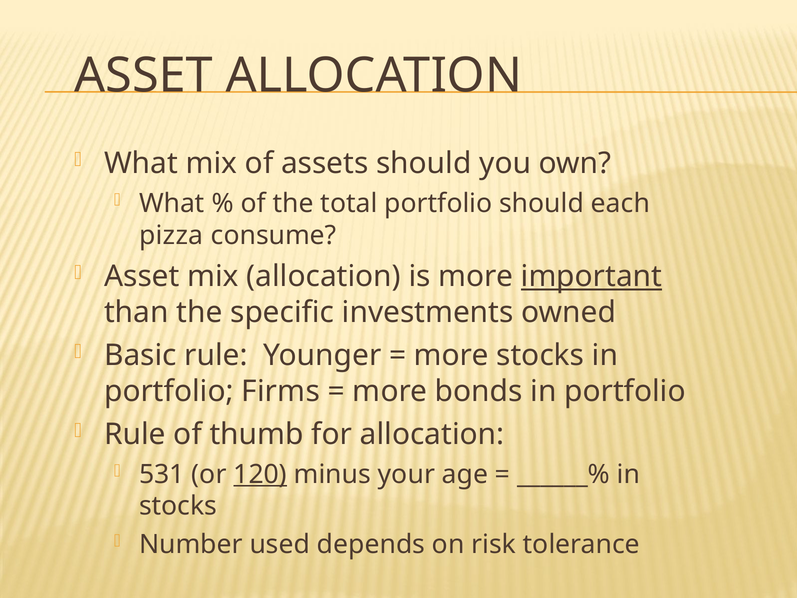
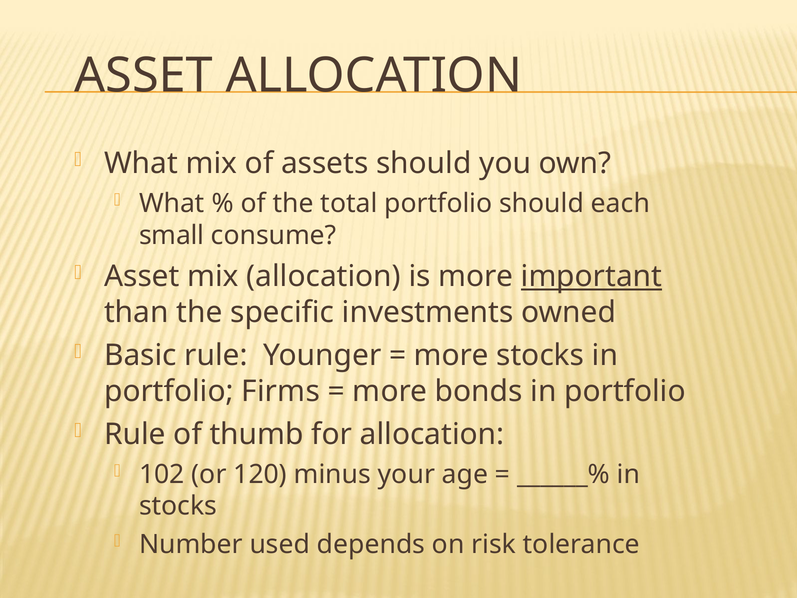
pizza: pizza -> small
531: 531 -> 102
120 underline: present -> none
